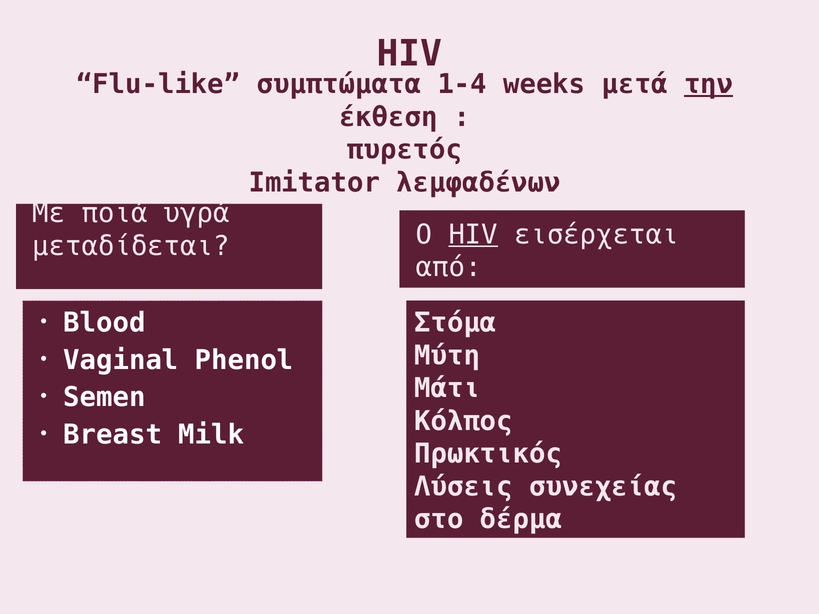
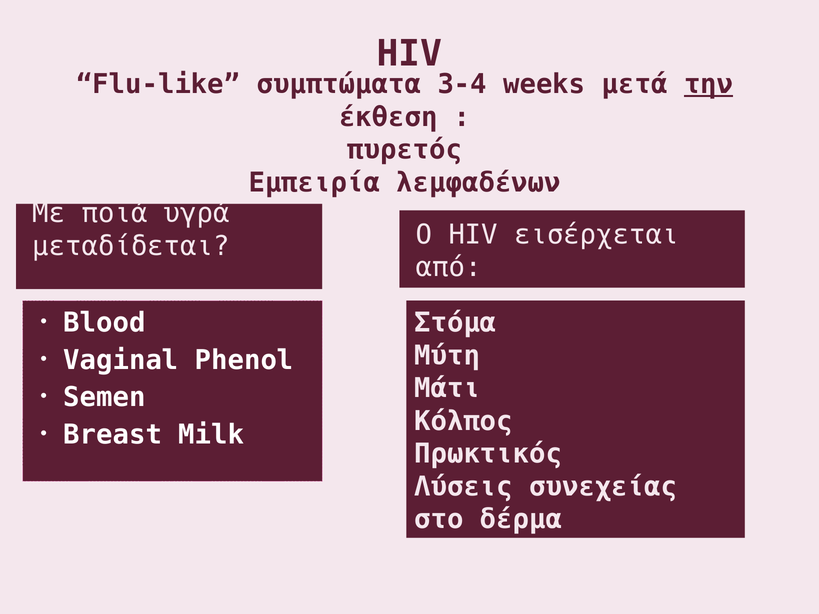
1-4: 1-4 -> 3-4
Imitator: Imitator -> Εμπειρία
HIV at (473, 235) underline: present -> none
